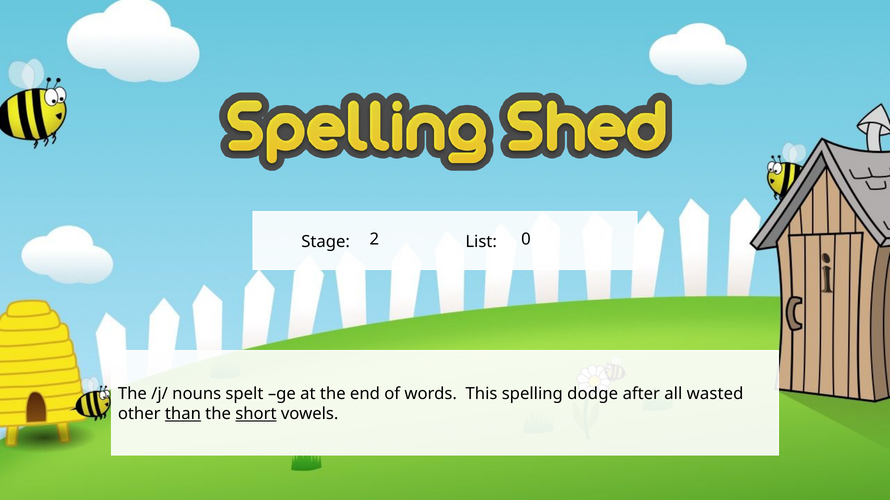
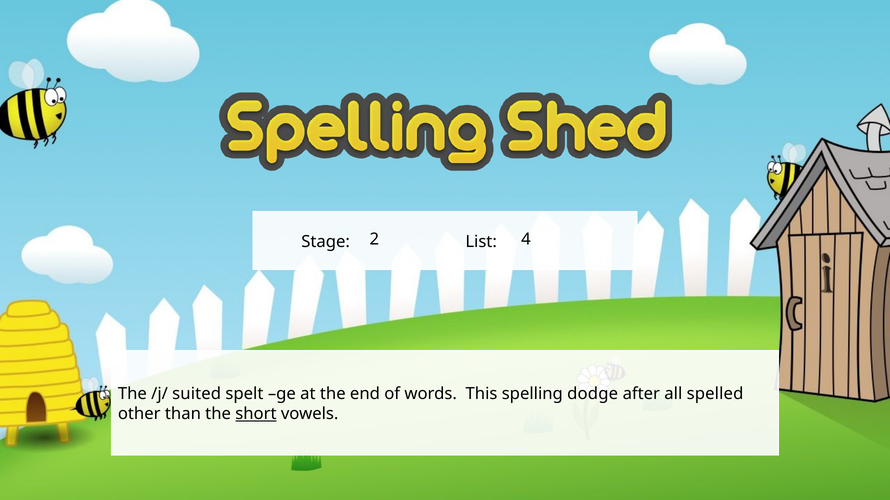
0: 0 -> 4
nouns: nouns -> suited
wasted: wasted -> spelled
than underline: present -> none
